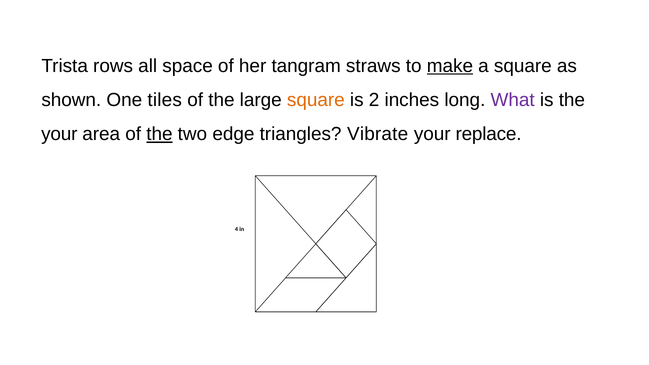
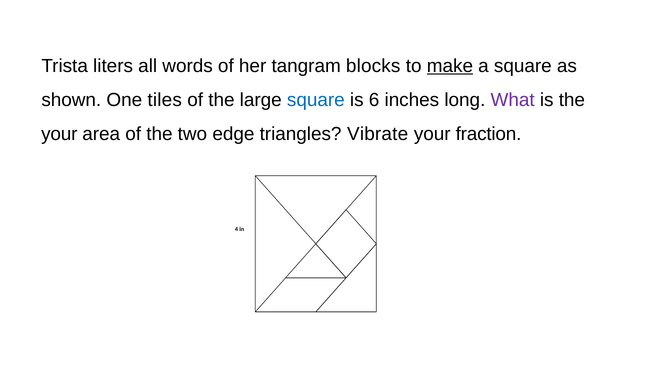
rows: rows -> liters
space: space -> words
straws: straws -> blocks
square at (316, 100) colour: orange -> blue
2: 2 -> 6
the at (159, 134) underline: present -> none
replace: replace -> fraction
